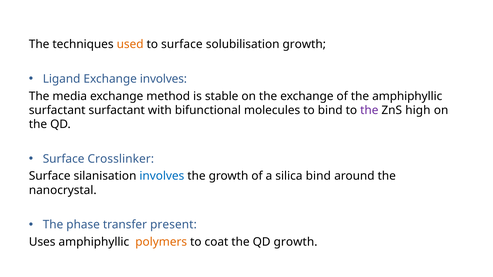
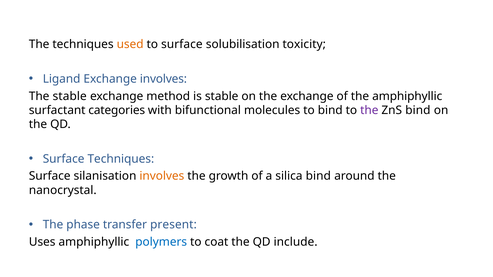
solubilisation growth: growth -> toxicity
The media: media -> stable
surfactant surfactant: surfactant -> categories
ZnS high: high -> bind
Surface Crosslinker: Crosslinker -> Techniques
involves at (162, 176) colour: blue -> orange
polymers colour: orange -> blue
QD growth: growth -> include
